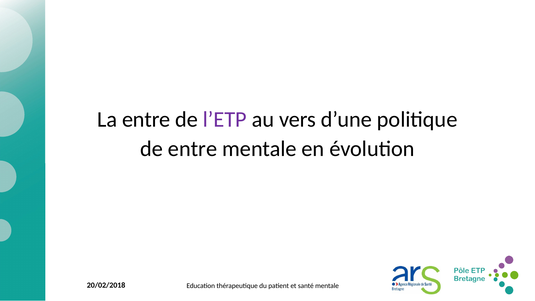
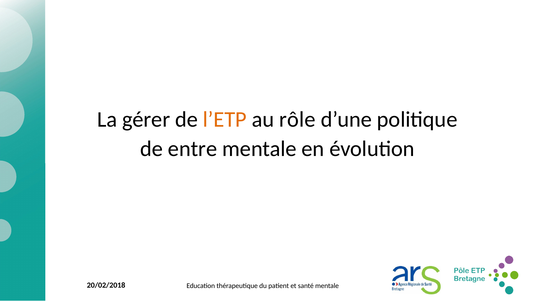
La entre: entre -> gérer
l’ETP colour: purple -> orange
vers: vers -> rôle
